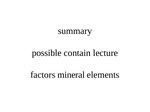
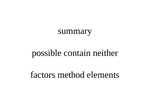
lecture: lecture -> neither
mineral: mineral -> method
